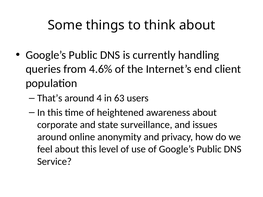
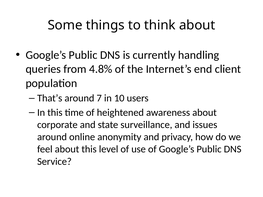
4.6%: 4.6% -> 4.8%
4: 4 -> 7
63: 63 -> 10
